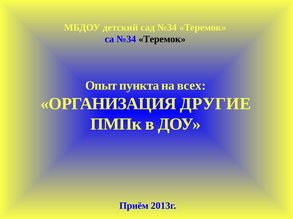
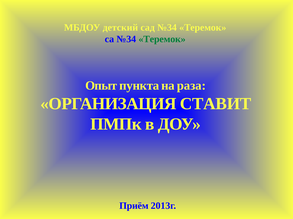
Теремок at (162, 39) colour: black -> green
всех: всех -> раза
ДРУГИЕ: ДРУГИЕ -> СТАВИТ
